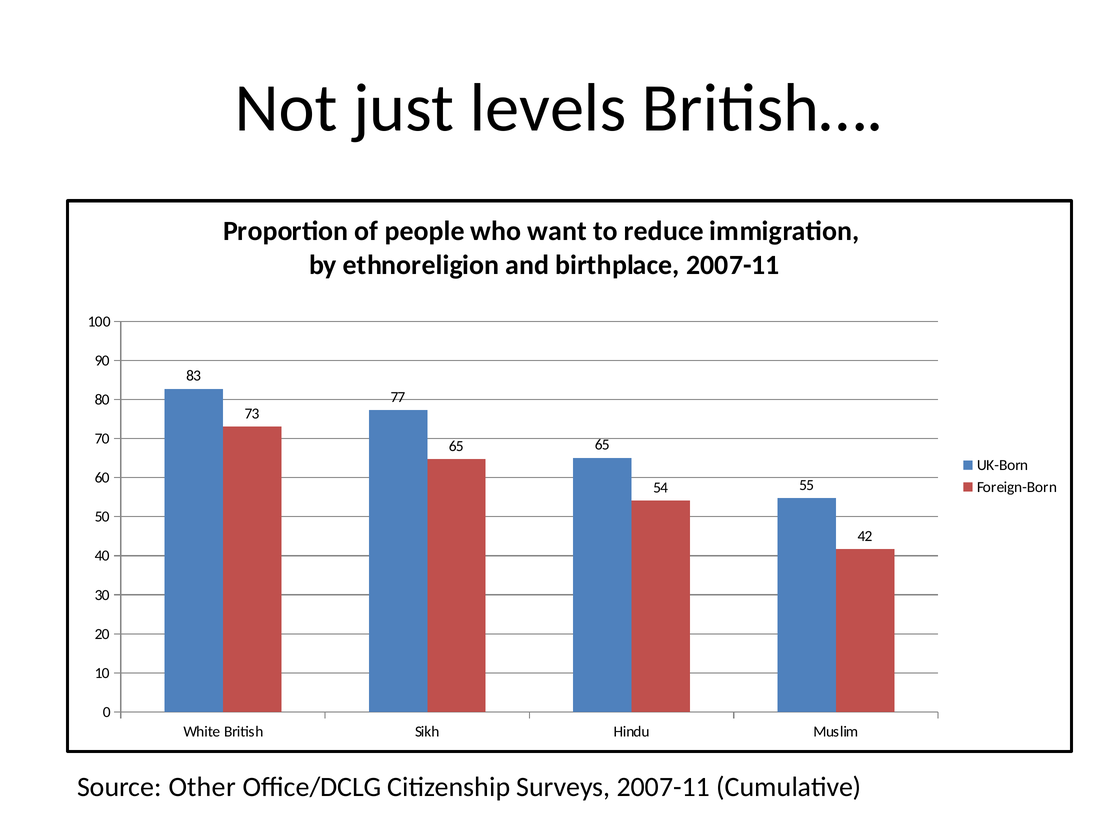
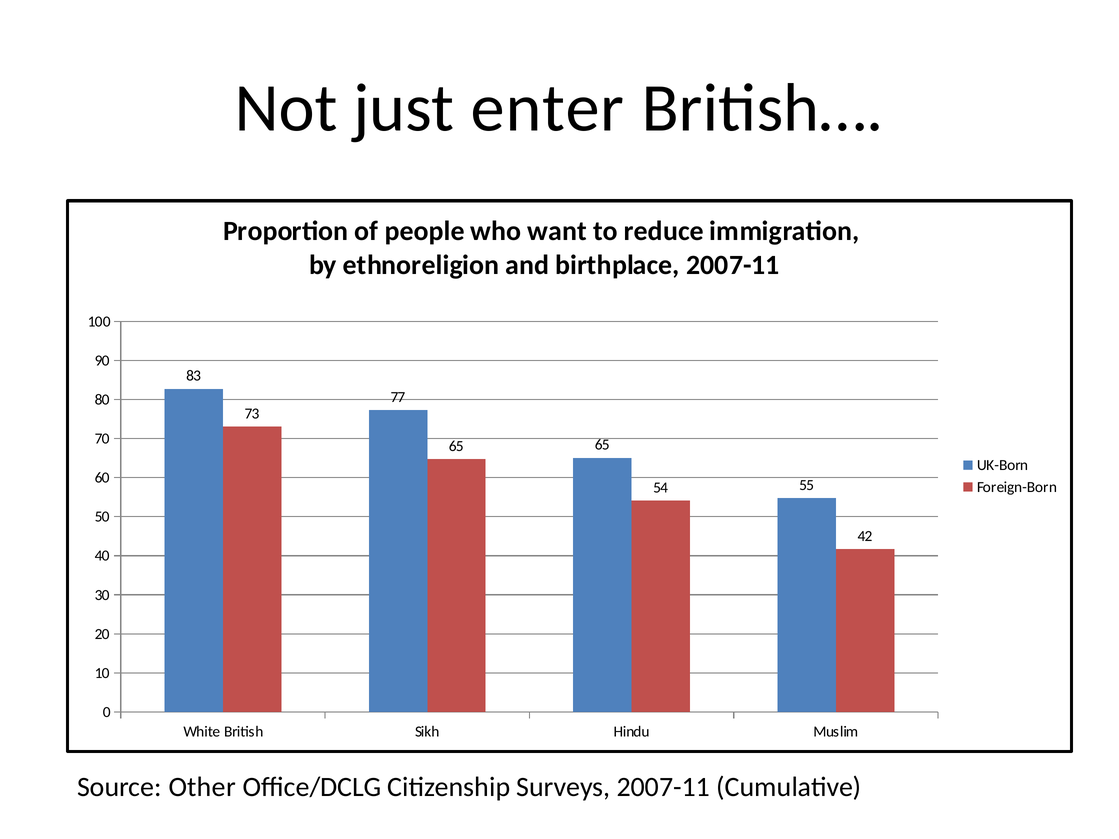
levels: levels -> enter
